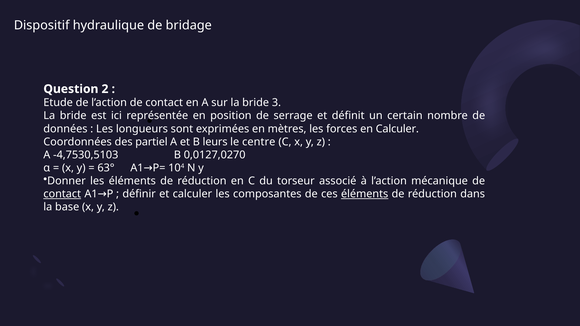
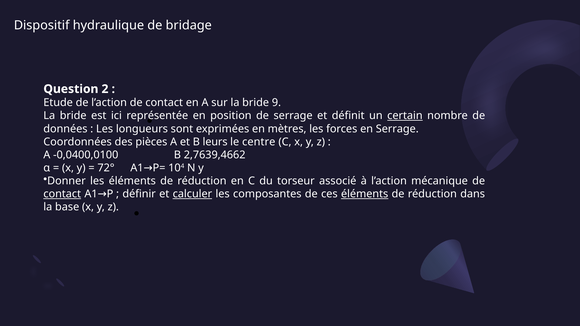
3: 3 -> 9
certain underline: none -> present
en Calculer: Calculer -> Serrage
partiel: partiel -> pièces
-4,7530,5103: -4,7530,5103 -> -0,0400,0100
0,0127,0270: 0,0127,0270 -> 2,7639,4662
63°: 63° -> 72°
calculer at (192, 194) underline: none -> present
